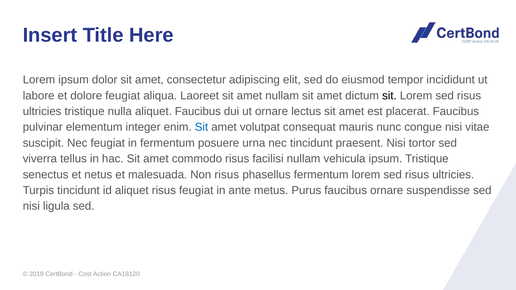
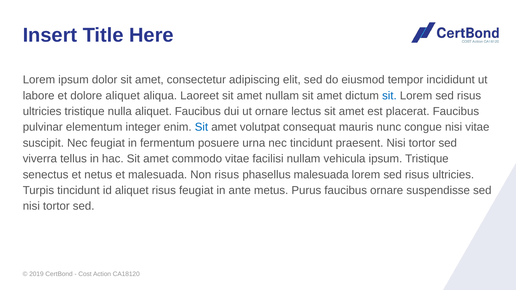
dolore feugiat: feugiat -> aliquet
sit at (389, 96) colour: black -> blue
commodo risus: risus -> vitae
phasellus fermentum: fermentum -> malesuada
ligula at (56, 206): ligula -> tortor
